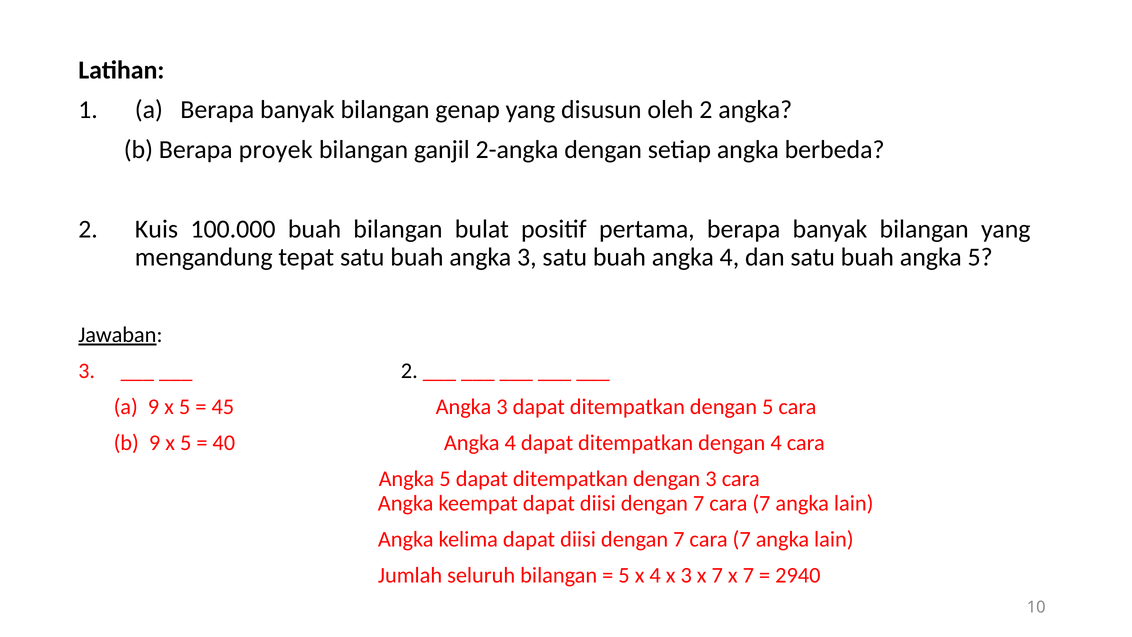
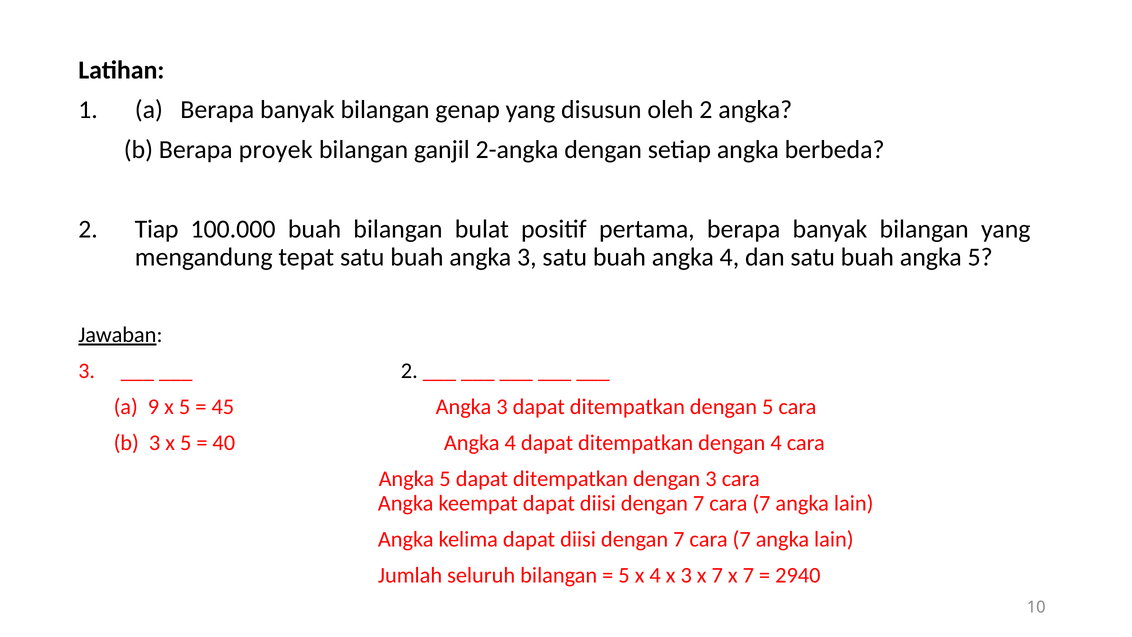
Kuis: Kuis -> Tiap
b 9: 9 -> 3
